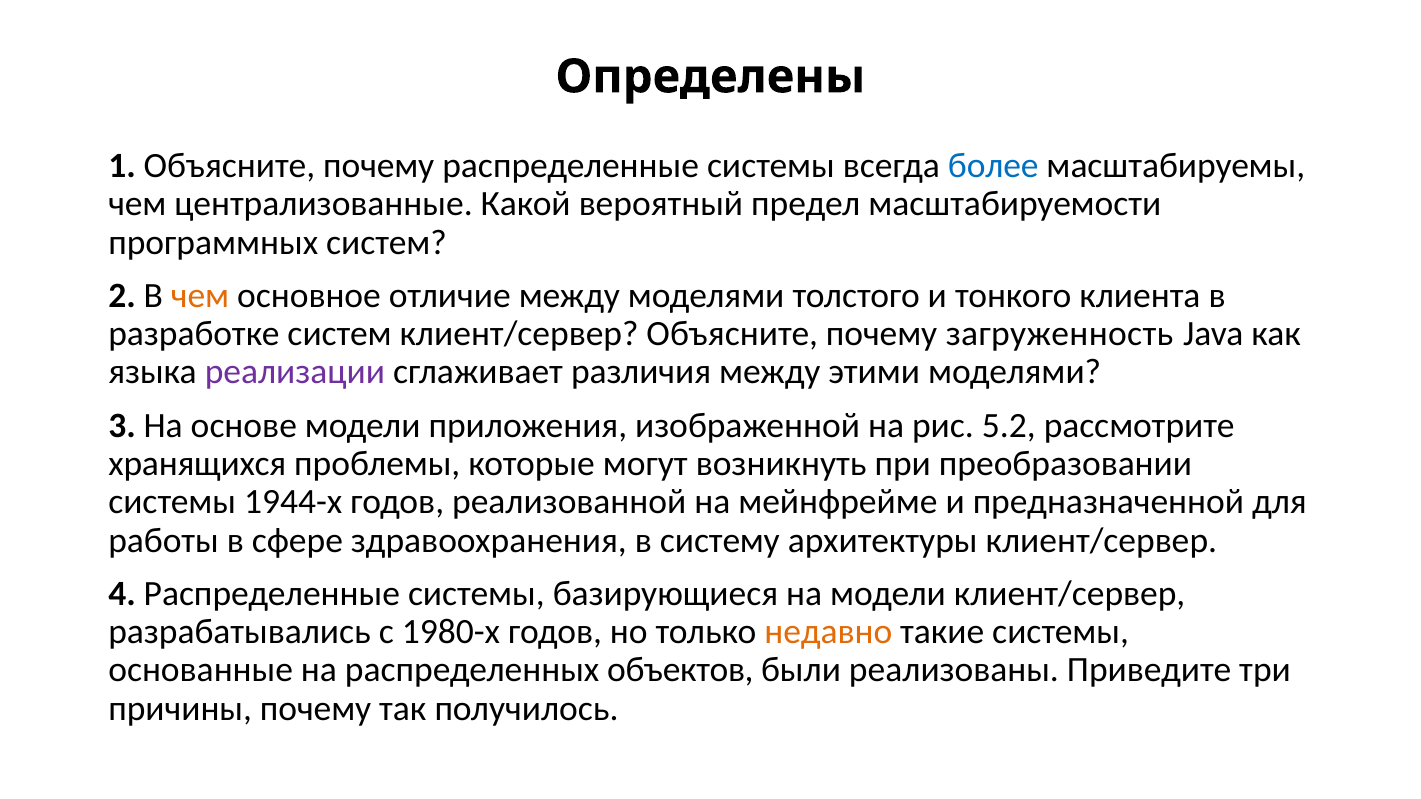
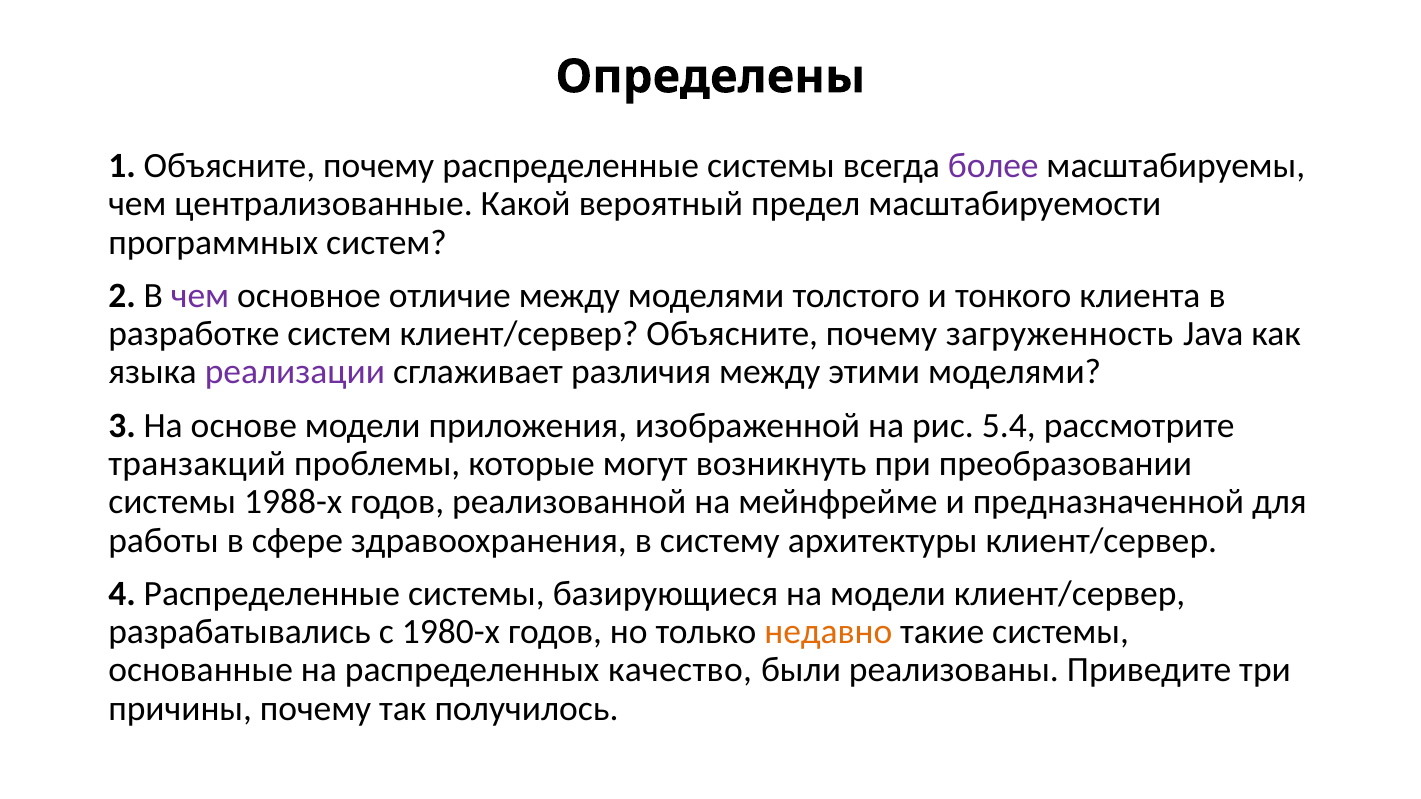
более colour: blue -> purple
чем at (200, 296) colour: orange -> purple
5.2: 5.2 -> 5.4
хранящихся: хранящихся -> транзакций
1944-х: 1944-х -> 1988-х
объектов: объектов -> качество
